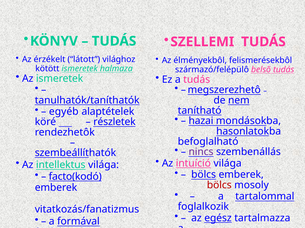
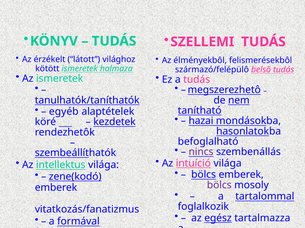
részletek at (115, 122): részletek -> kezdetek
facto(kodó: facto(kodó -> zene(kodó
bölcs at (219, 186) colour: red -> purple
